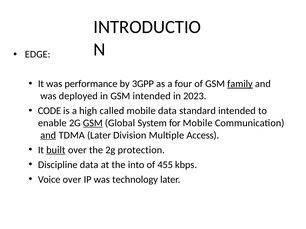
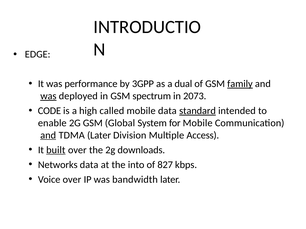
four: four -> dual
was at (48, 96) underline: none -> present
GSM intended: intended -> spectrum
2023: 2023 -> 2073
standard underline: none -> present
GSM at (93, 123) underline: present -> none
protection: protection -> downloads
Discipline: Discipline -> Networks
455: 455 -> 827
technology: technology -> bandwidth
